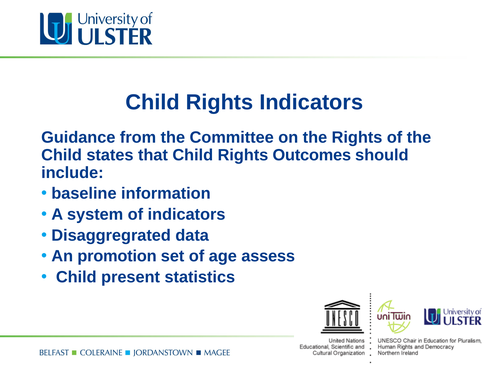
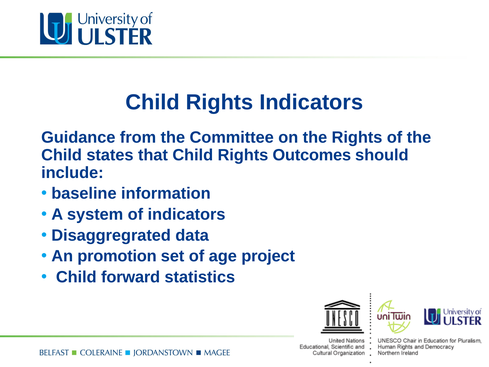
assess: assess -> project
present: present -> forward
